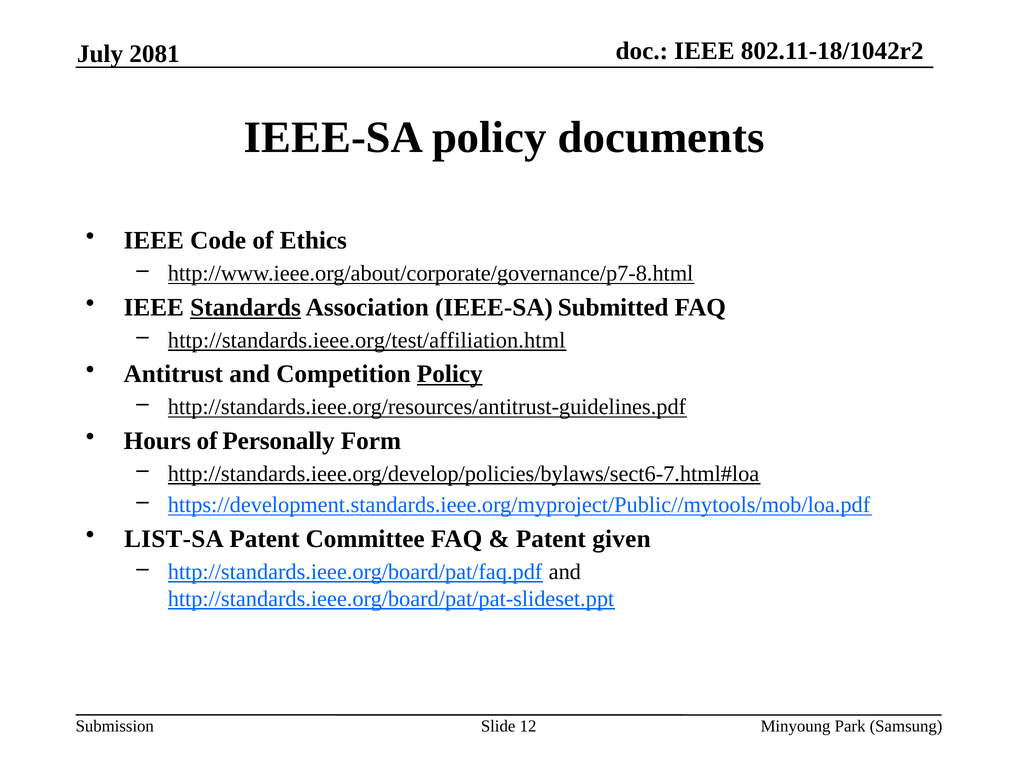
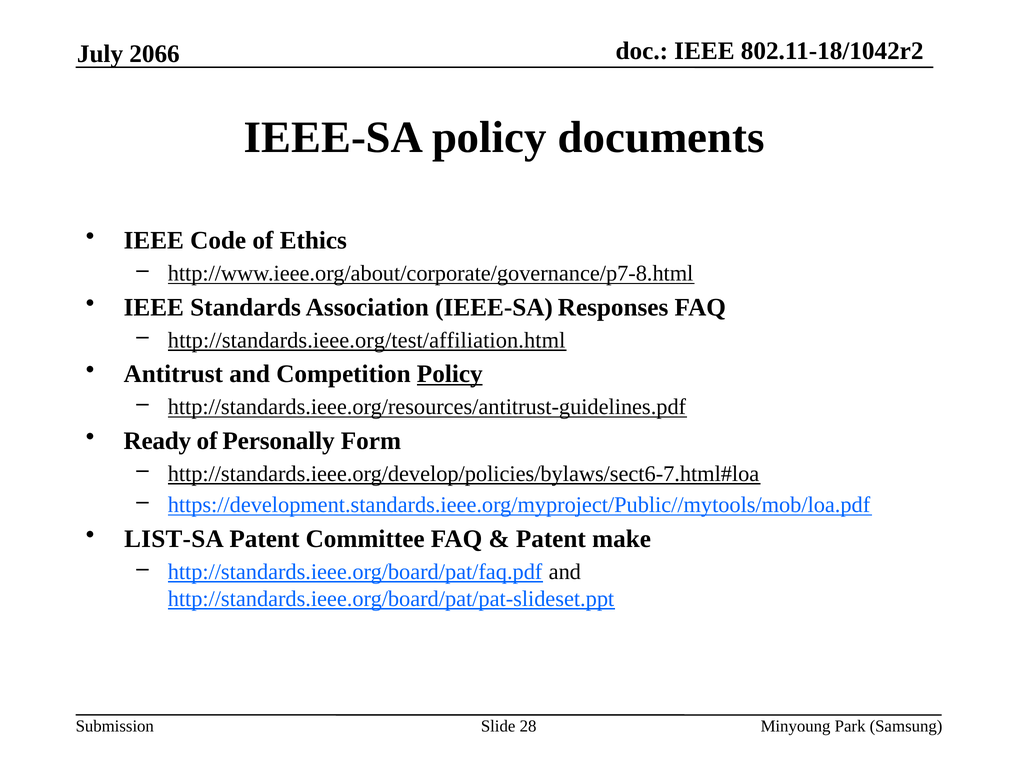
2081: 2081 -> 2066
Standards underline: present -> none
Submitted: Submitted -> Responses
Hours: Hours -> Ready
given: given -> make
12: 12 -> 28
